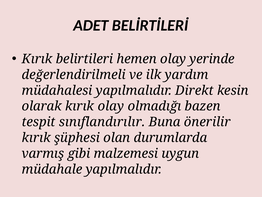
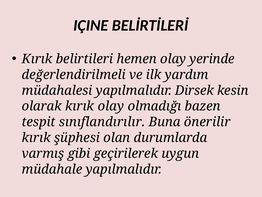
ADET: ADET -> IÇINE
Direkt: Direkt -> Dirsek
malzemesi: malzemesi -> geçirilerek
